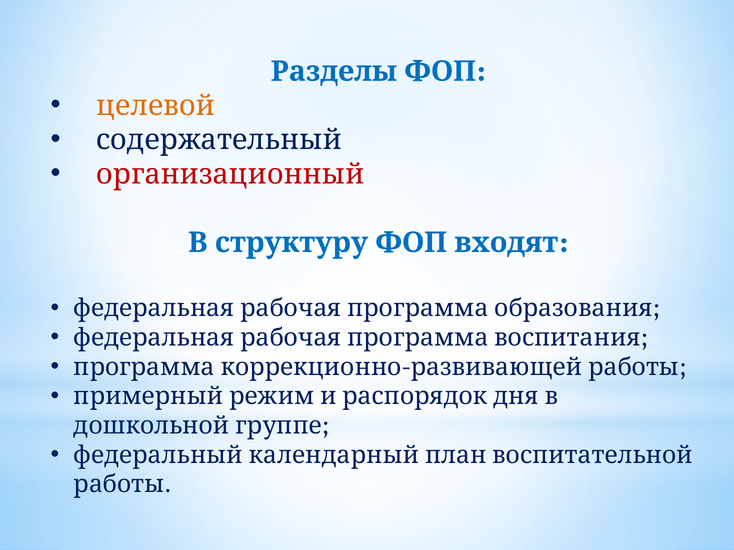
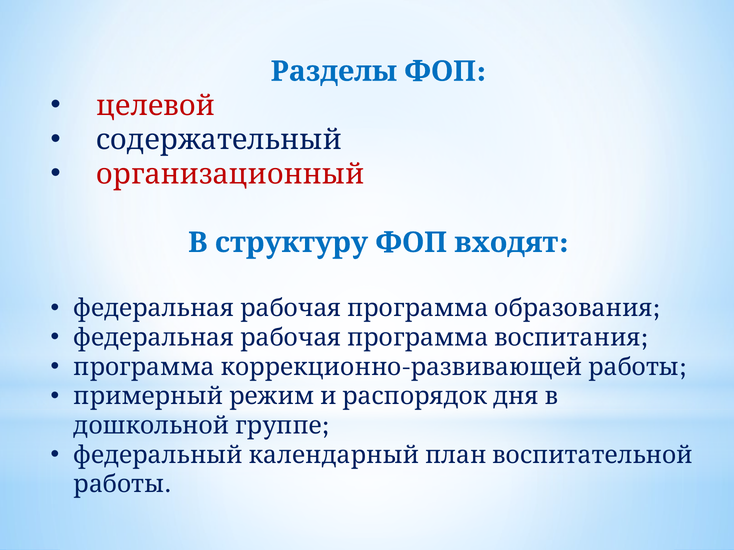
целевой colour: orange -> red
